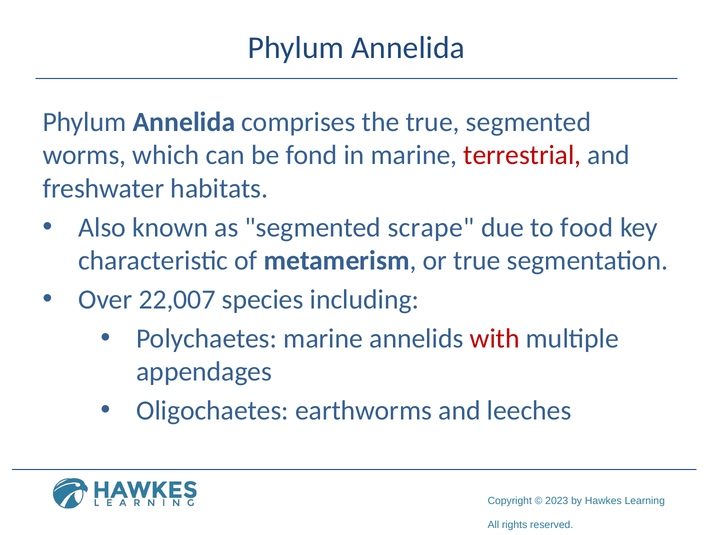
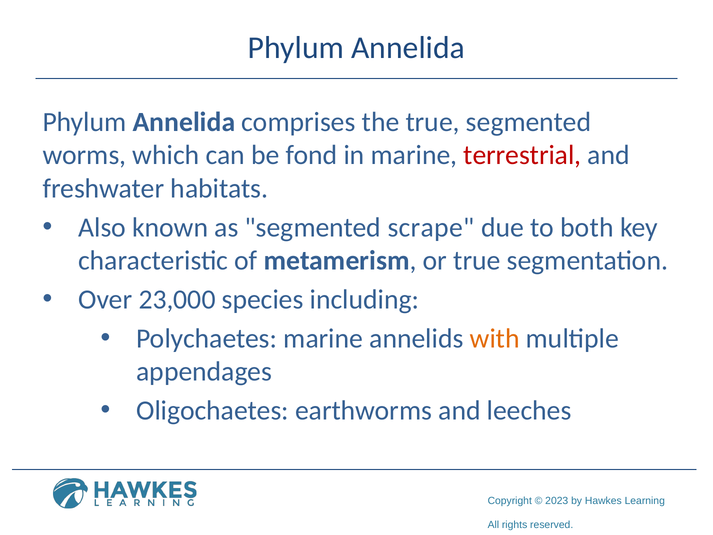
food: food -> both
22,007: 22,007 -> 23,000
with colour: red -> orange
